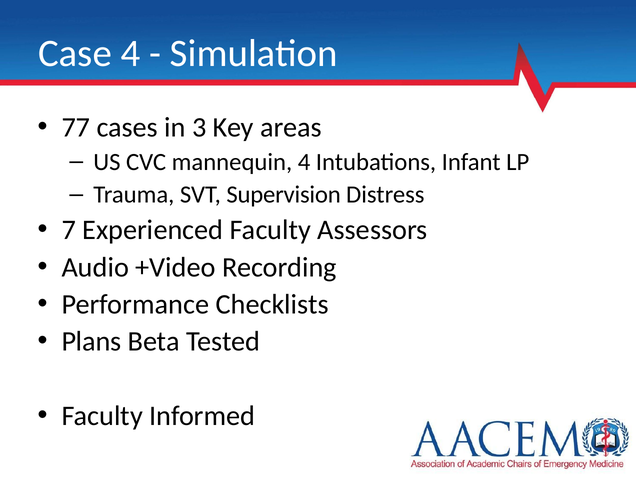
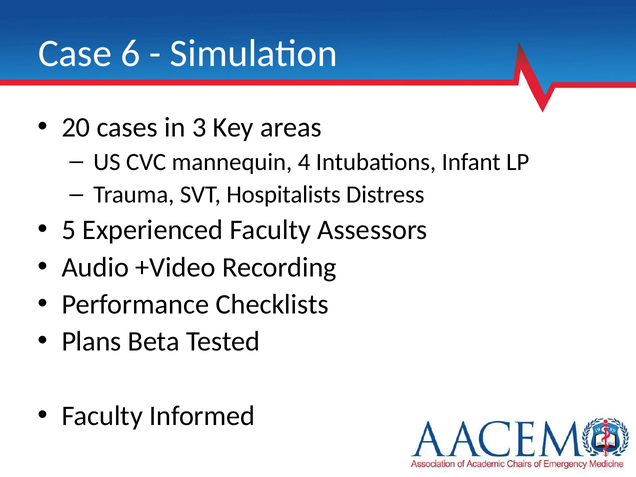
Case 4: 4 -> 6
77: 77 -> 20
Supervision: Supervision -> Hospitalists
7: 7 -> 5
